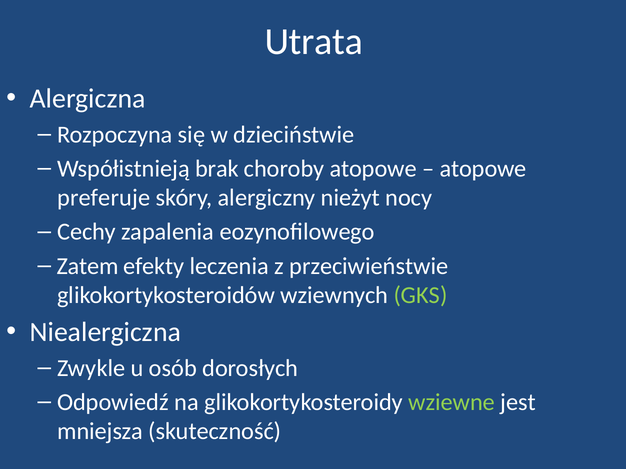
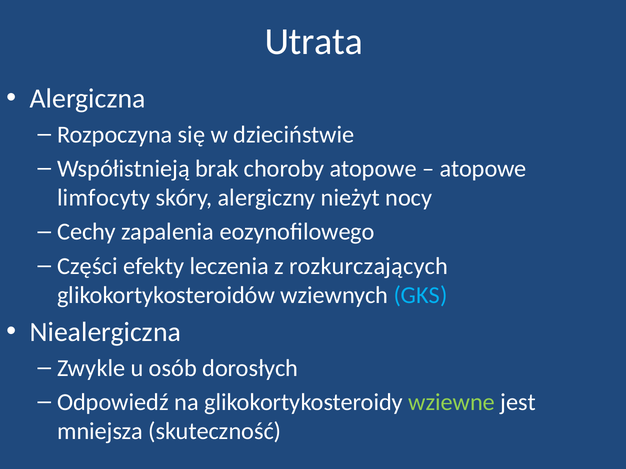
preferuje: preferuje -> limfocyty
Zatem: Zatem -> Części
przeciwieństwie: przeciwieństwie -> rozkurczających
GKS colour: light green -> light blue
